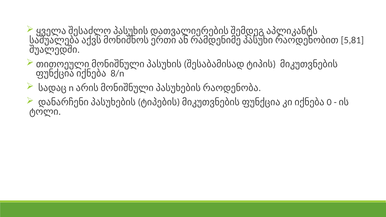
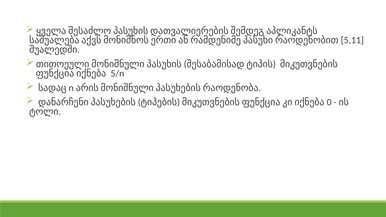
5,81: 5,81 -> 5,11
8/n: 8/n -> 5/n
